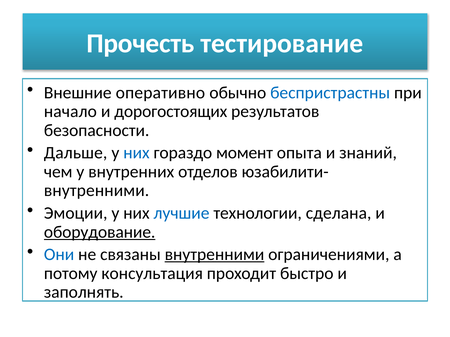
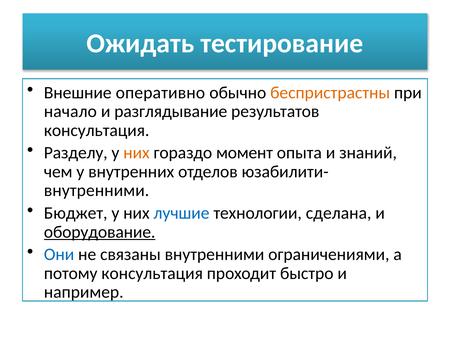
Прочесть: Прочесть -> Ожидать
беспристрастны colour: blue -> orange
дорогостоящих: дорогостоящих -> разглядывание
безопасности at (97, 131): безопасности -> консультация
Дальше: Дальше -> Разделу
них at (136, 153) colour: blue -> orange
Эмоции: Эмоции -> Бюджет
внутренними at (214, 255) underline: present -> none
заполнять: заполнять -> например
